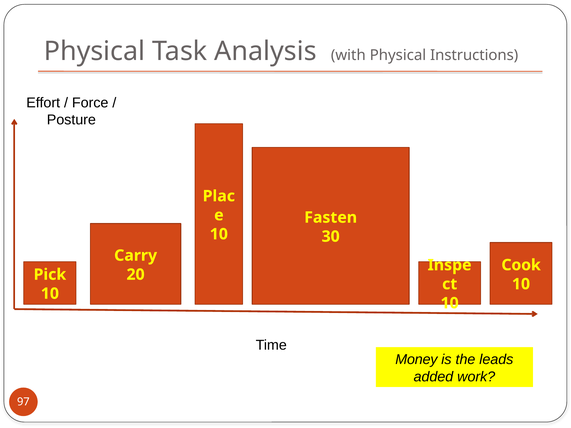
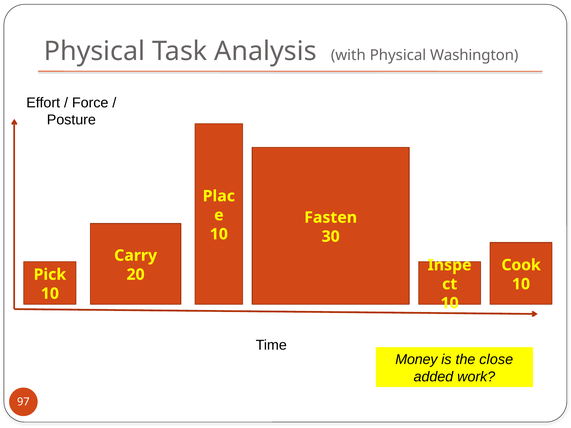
Instructions: Instructions -> Washington
leads: leads -> close
